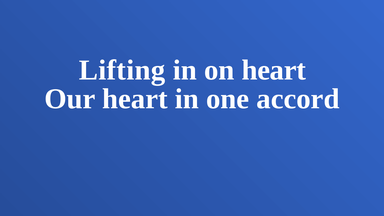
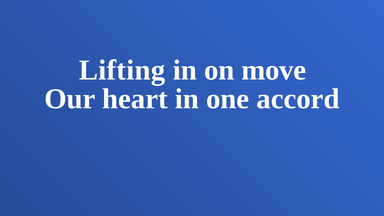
on heart: heart -> move
